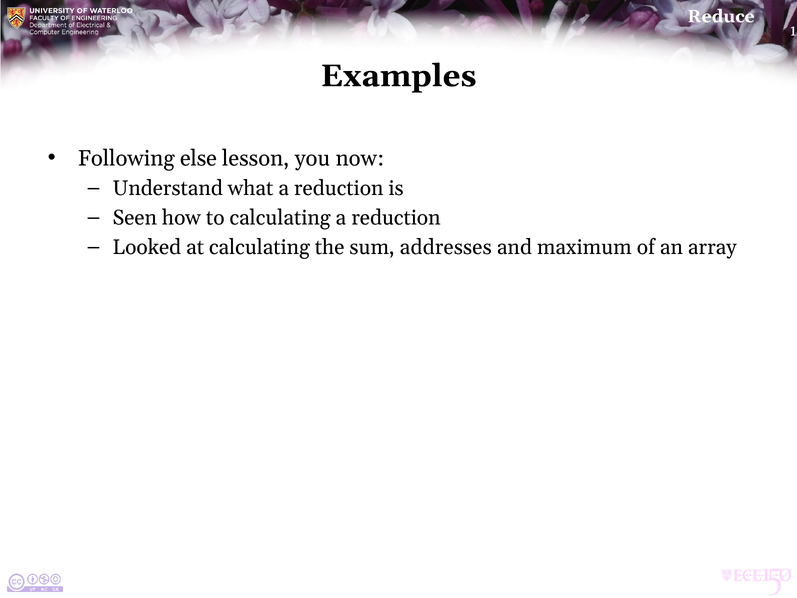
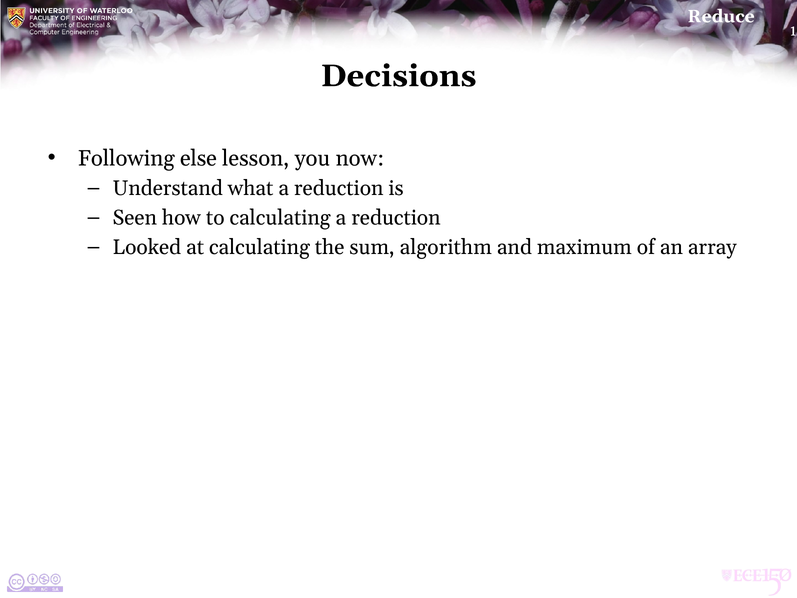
Examples: Examples -> Decisions
addresses: addresses -> algorithm
